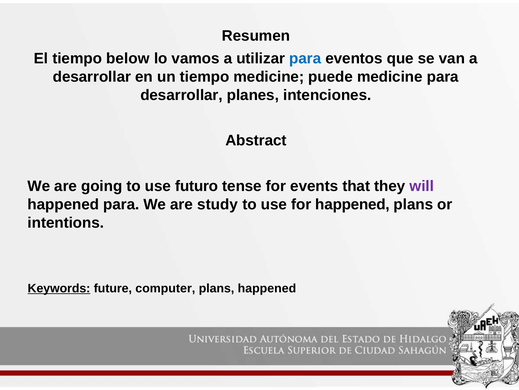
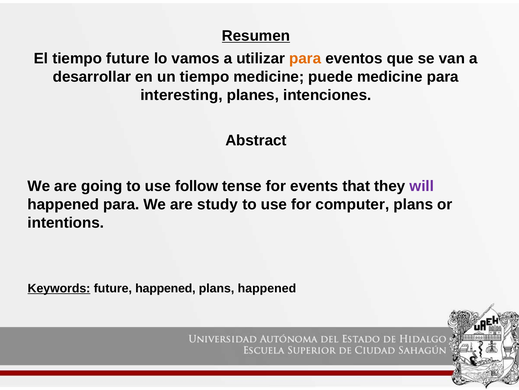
Resumen underline: none -> present
tiempo below: below -> future
para at (305, 58) colour: blue -> orange
desarrollar at (182, 95): desarrollar -> interesting
futuro: futuro -> follow
for happened: happened -> computer
future computer: computer -> happened
